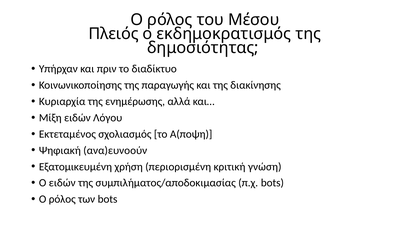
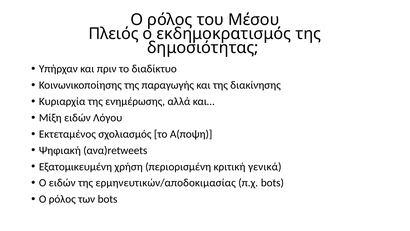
ανα)ευνοούν: ανα)ευνοούν -> ανα)retweets
γνώση: γνώση -> γενικά
συμπιλήματος/αποδοκιμασίας: συμπιλήματος/αποδοκιμασίας -> ερμηνευτικών/αποδοκιμασίας
